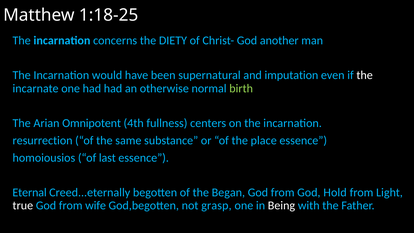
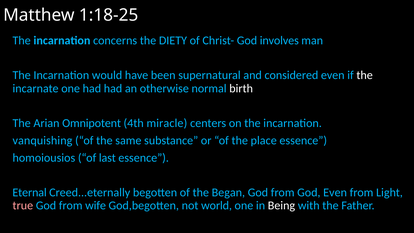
another: another -> involves
imputation: imputation -> considered
birth colour: light green -> white
fullness: fullness -> miracle
resurrection: resurrection -> vanquishing
God Hold: Hold -> Even
true colour: white -> pink
grasp: grasp -> world
